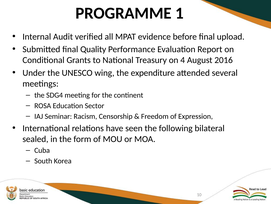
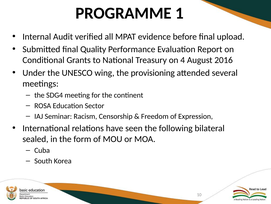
expenditure: expenditure -> provisioning
